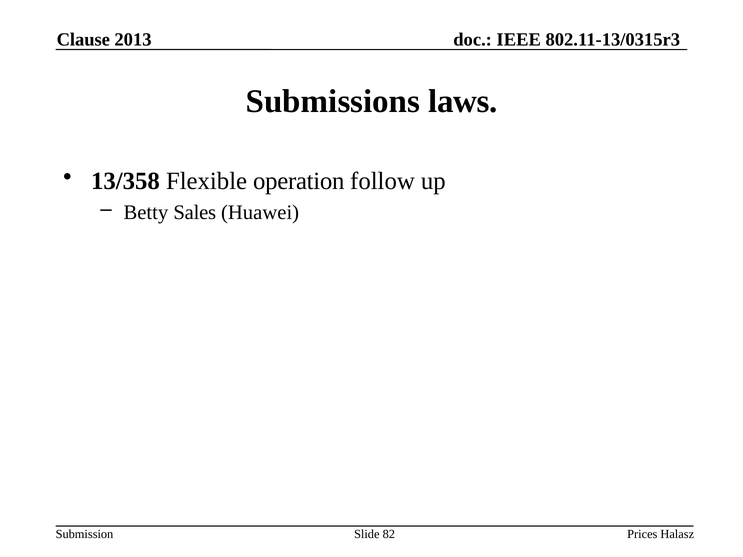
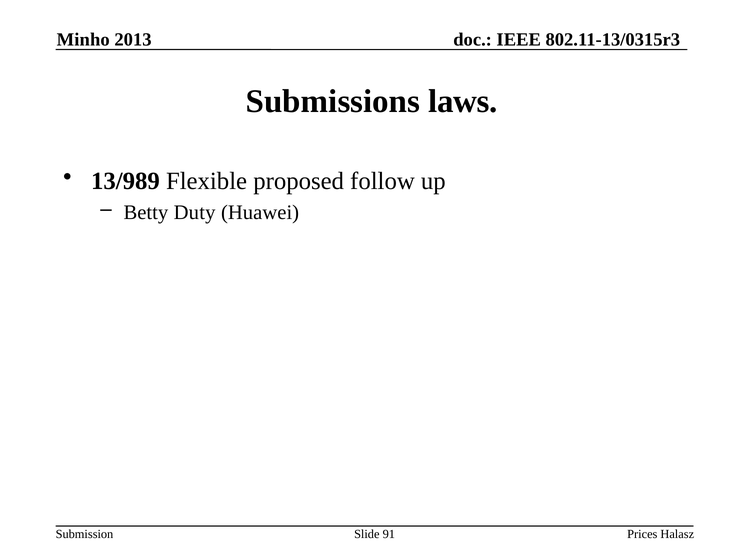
Clause: Clause -> Minho
13/358: 13/358 -> 13/989
operation: operation -> proposed
Sales: Sales -> Duty
82: 82 -> 91
